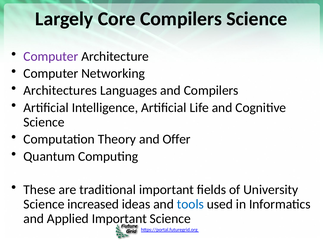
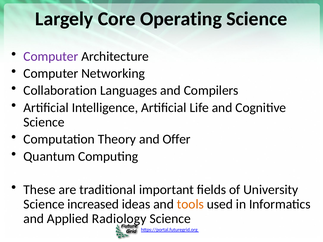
Core Compilers: Compilers -> Operating
Architectures: Architectures -> Collaboration
tools colour: blue -> orange
Applied Important: Important -> Radiology
